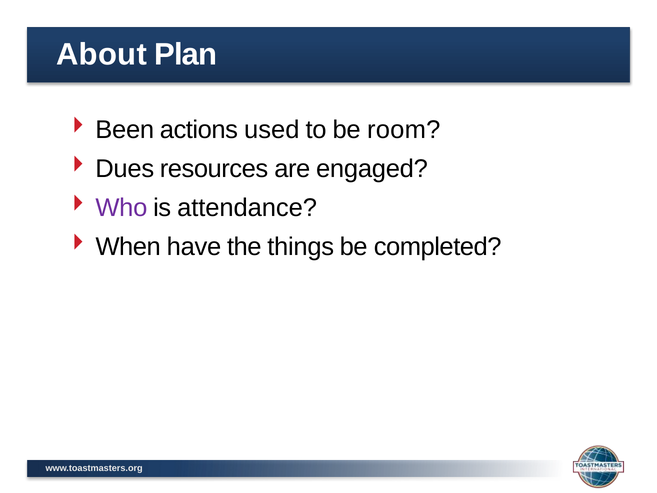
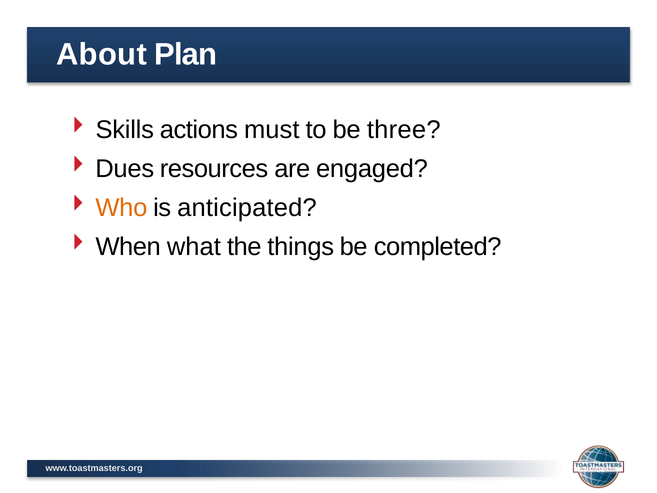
Been: Been -> Skills
used: used -> must
room: room -> three
Who colour: purple -> orange
attendance: attendance -> anticipated
have: have -> what
